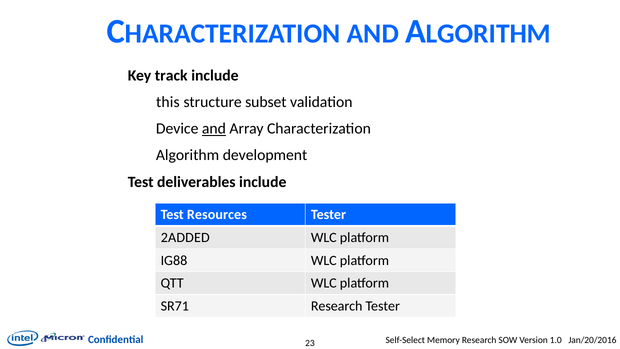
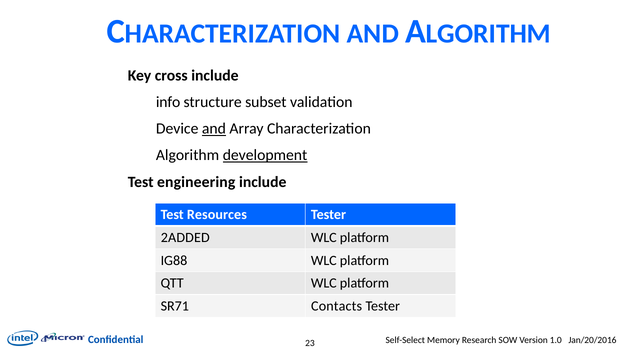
track: track -> cross
this: this -> info
development underline: none -> present
deliverables: deliverables -> engineering
SR71 Research: Research -> Contacts
